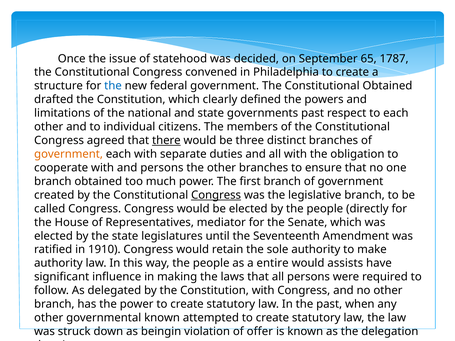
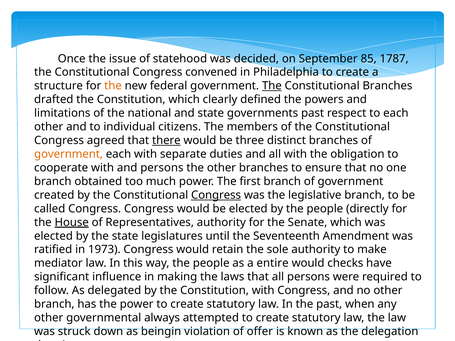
65: 65 -> 85
the at (113, 86) colour: blue -> orange
The at (272, 86) underline: none -> present
Constitutional Obtained: Obtained -> Branches
House underline: none -> present
Representatives mediator: mediator -> authority
1910: 1910 -> 1973
authority at (58, 263): authority -> mediator
assists: assists -> checks
governmental known: known -> always
